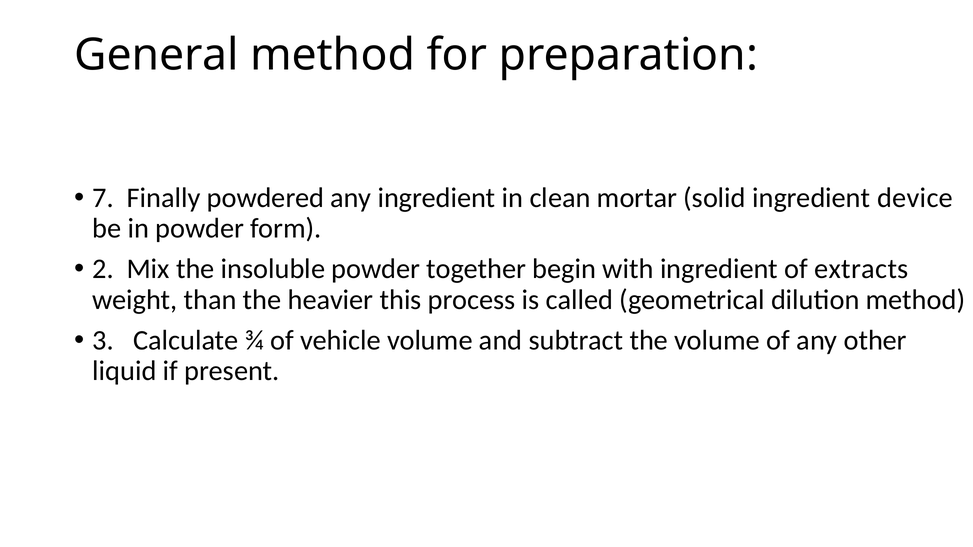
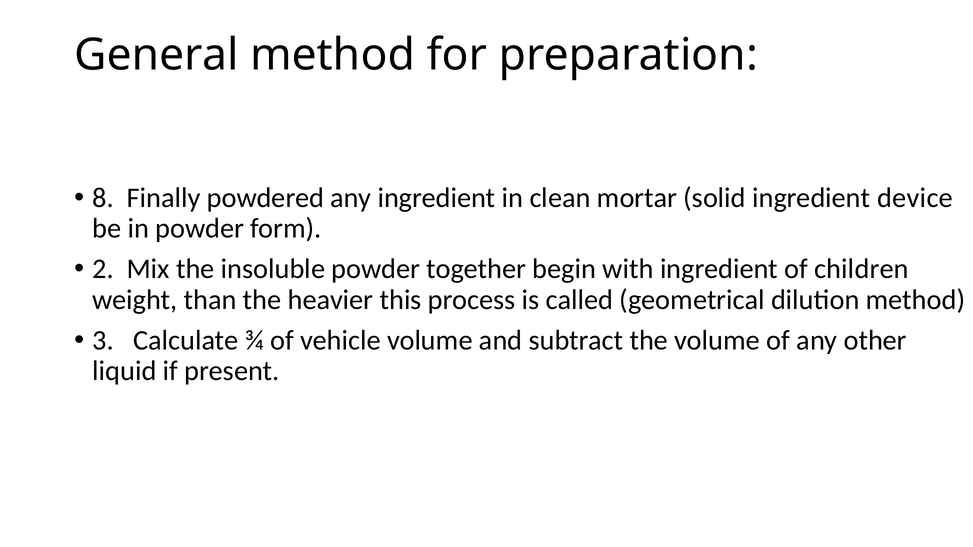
7: 7 -> 8
extracts: extracts -> children
